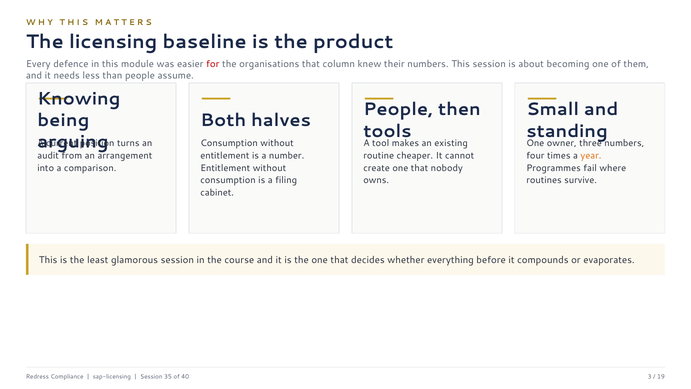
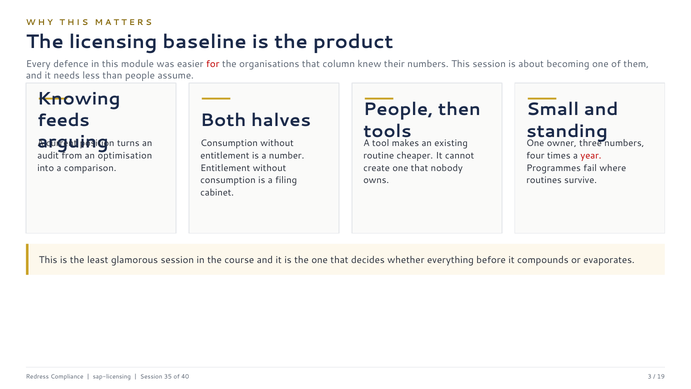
being: being -> feeds
arrangement: arrangement -> optimisation
year colour: orange -> red
